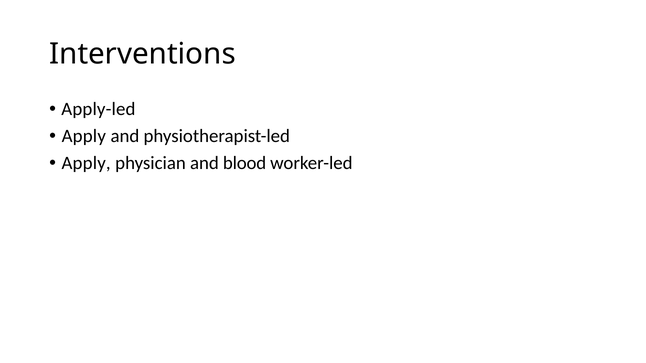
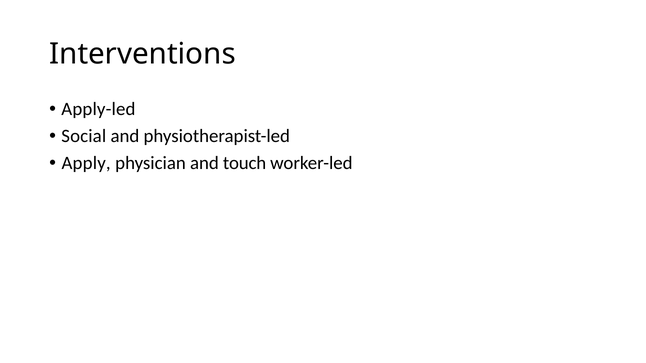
Apply at (84, 136): Apply -> Social
blood: blood -> touch
